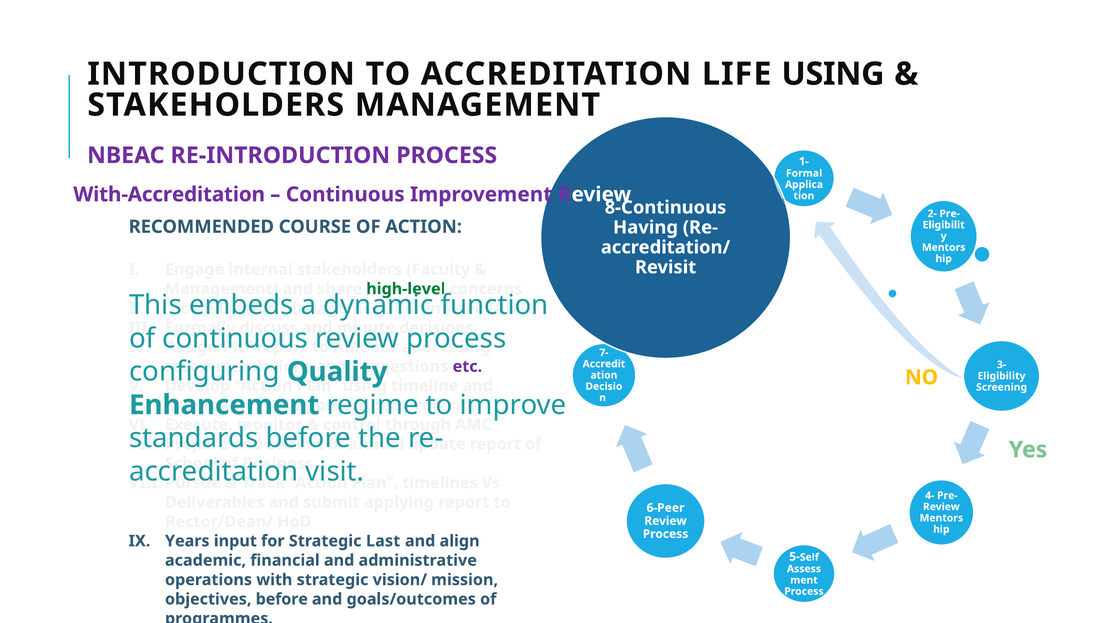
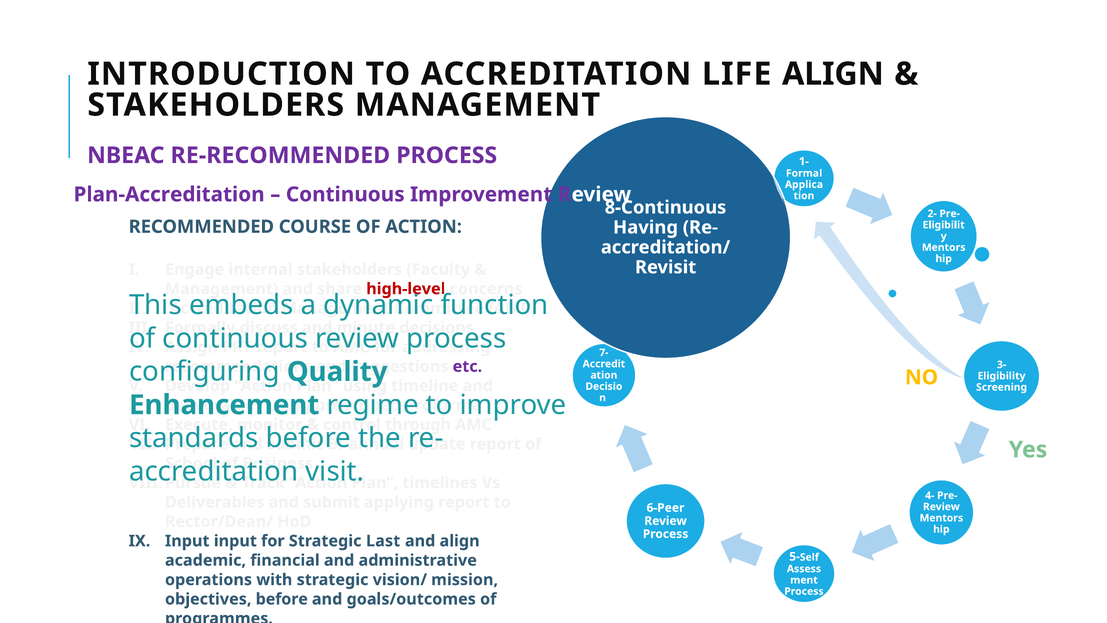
LIFE USING: USING -> ALIGN
RE-INTRODUCTION: RE-INTRODUCTION -> RE-RECOMMENDED
With-Accreditation: With-Accreditation -> Plan-Accreditation
high-level colour: green -> red
Years at (187, 541): Years -> Input
